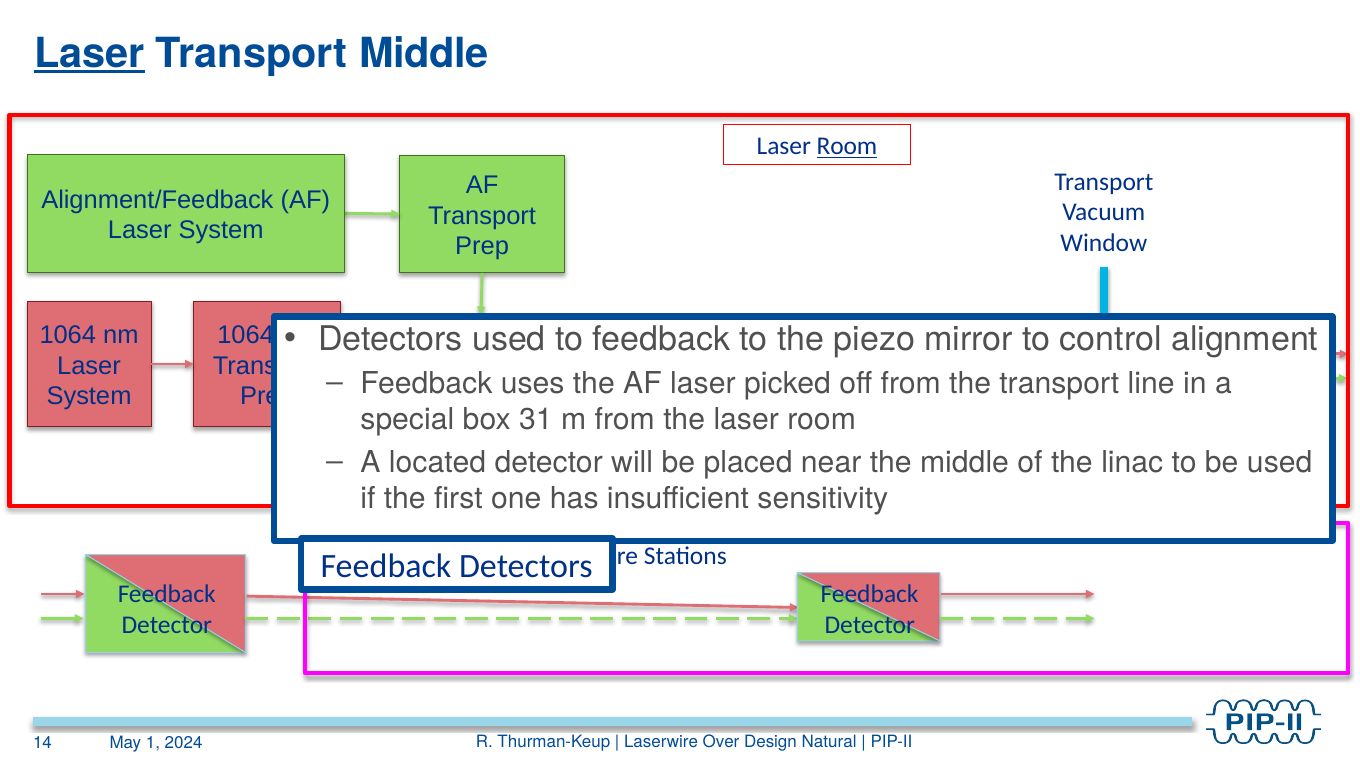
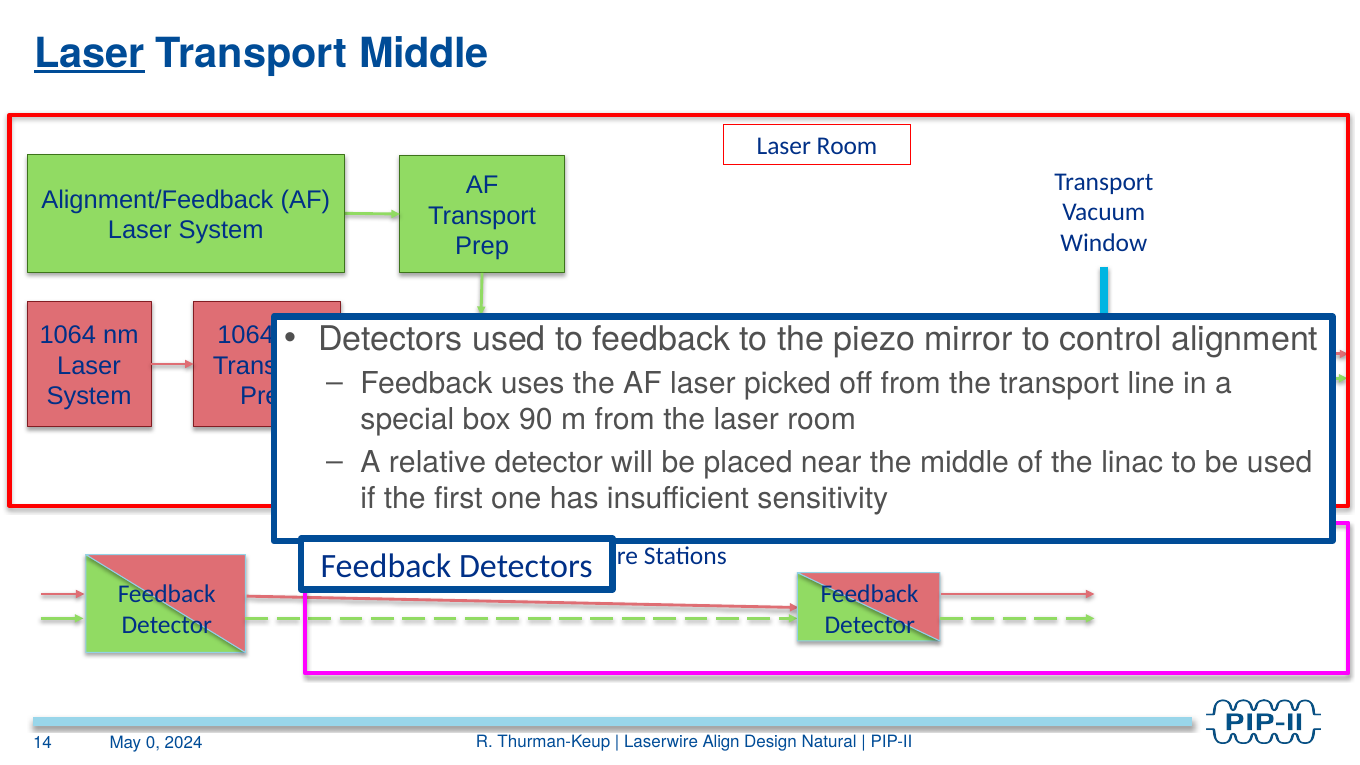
Room at (847, 146) underline: present -> none
31: 31 -> 90
located: located -> relative
1: 1 -> 0
Over: Over -> Align
